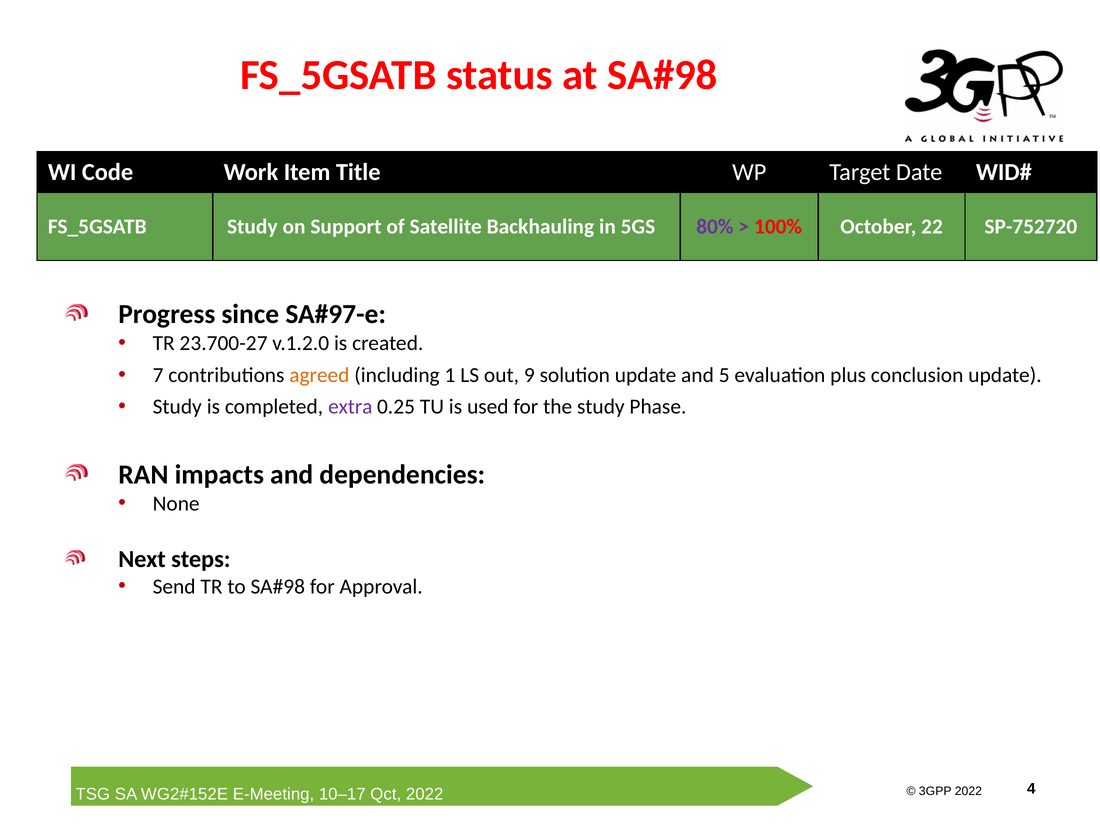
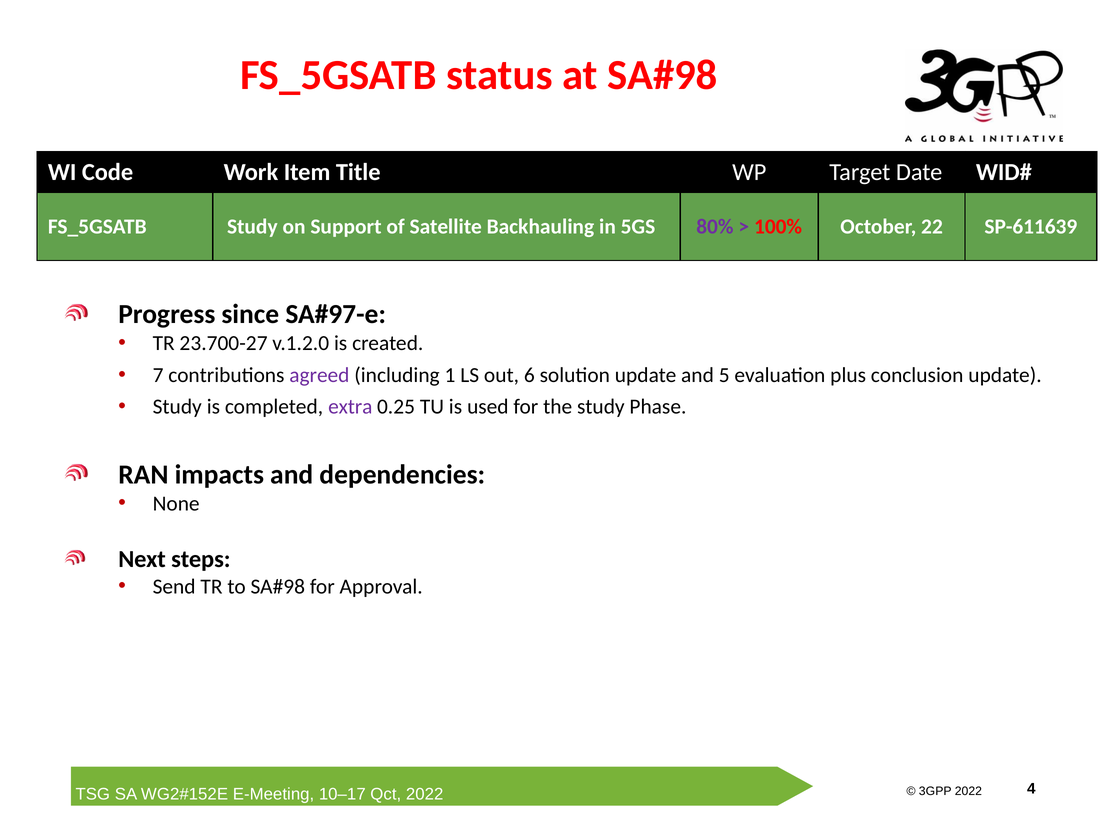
SP-752720: SP-752720 -> SP-611639
agreed colour: orange -> purple
9: 9 -> 6
